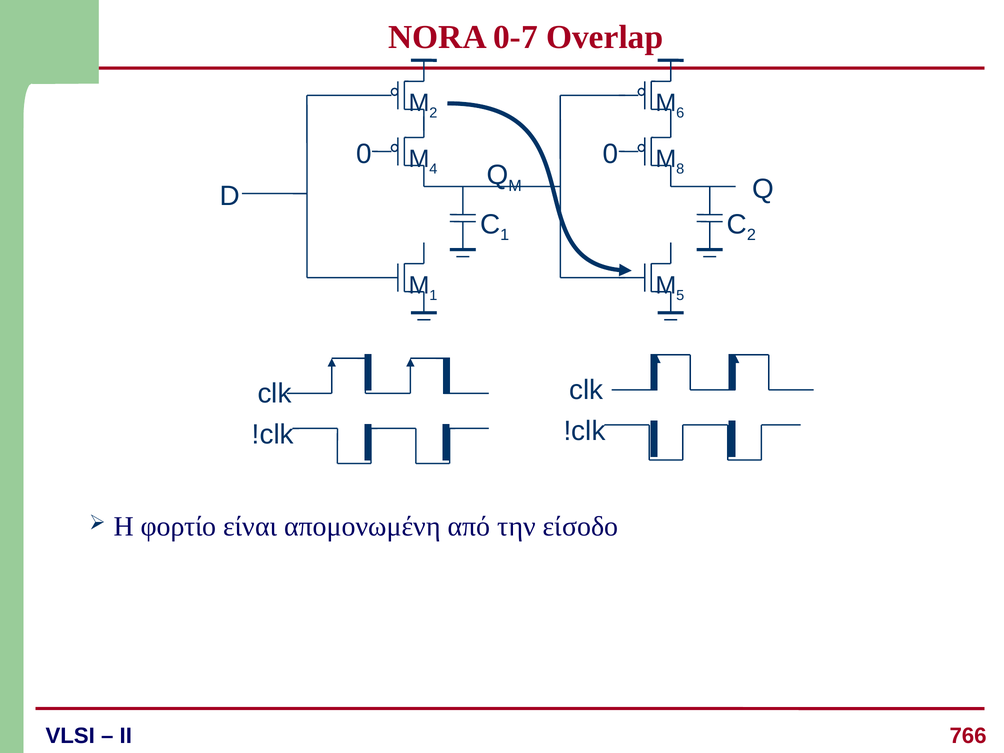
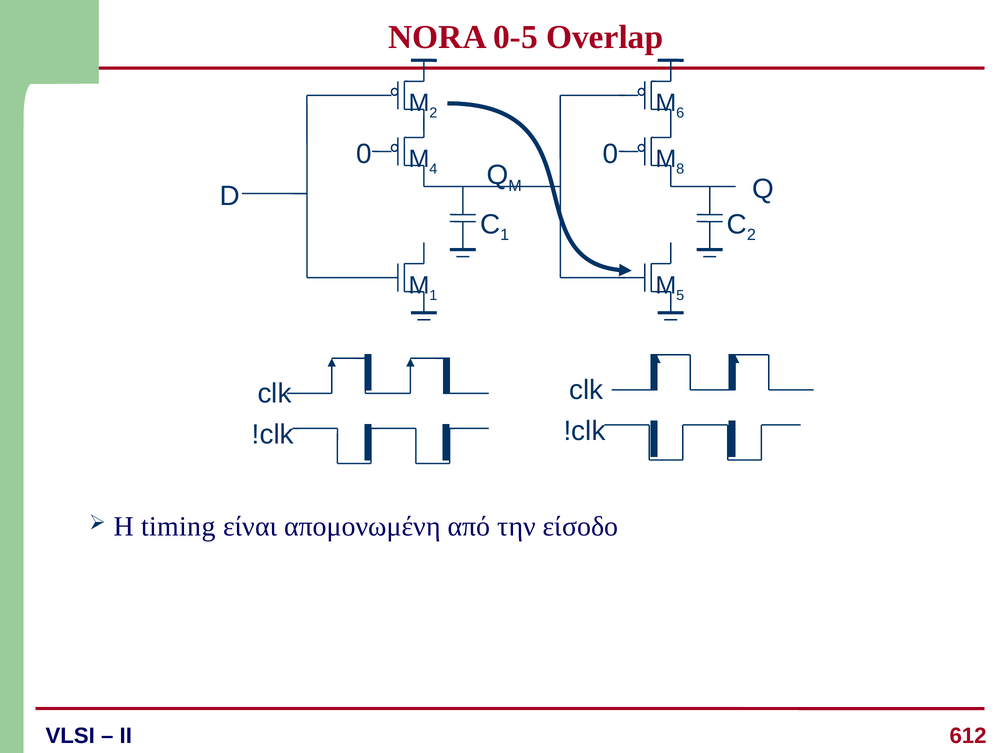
0-7: 0-7 -> 0-5
φορτίο: φορτίο -> timing
766: 766 -> 612
